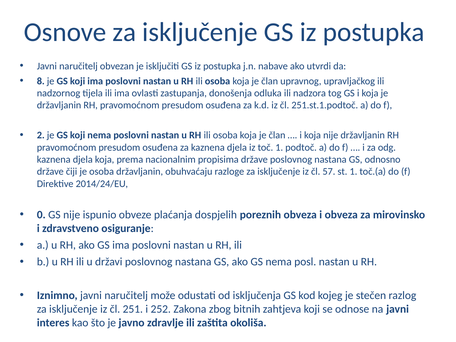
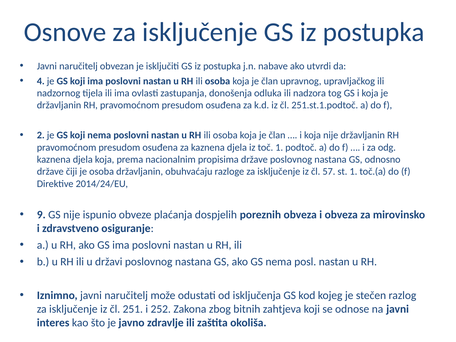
8: 8 -> 4
0: 0 -> 9
